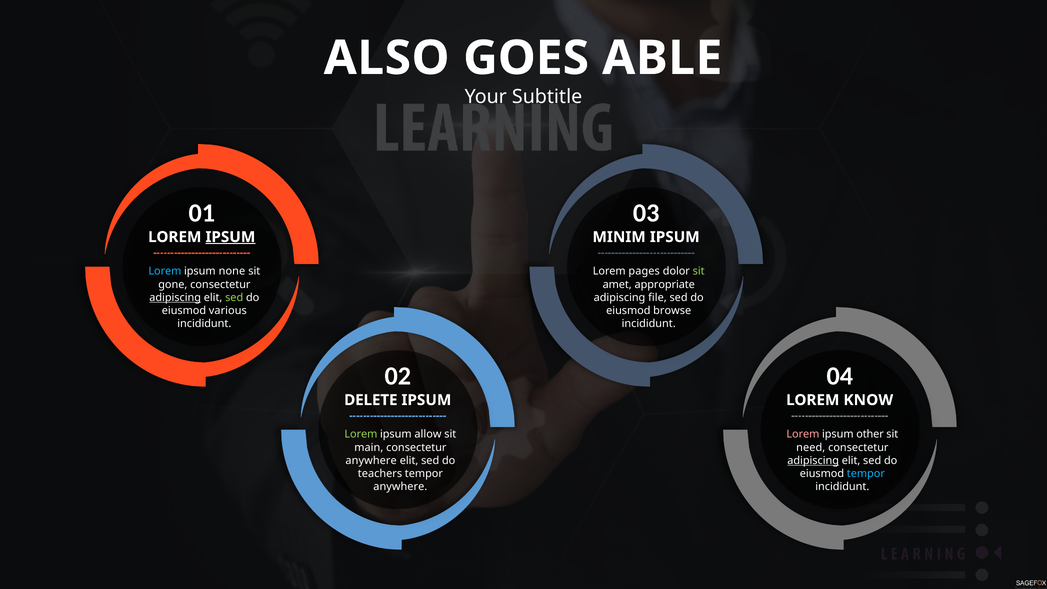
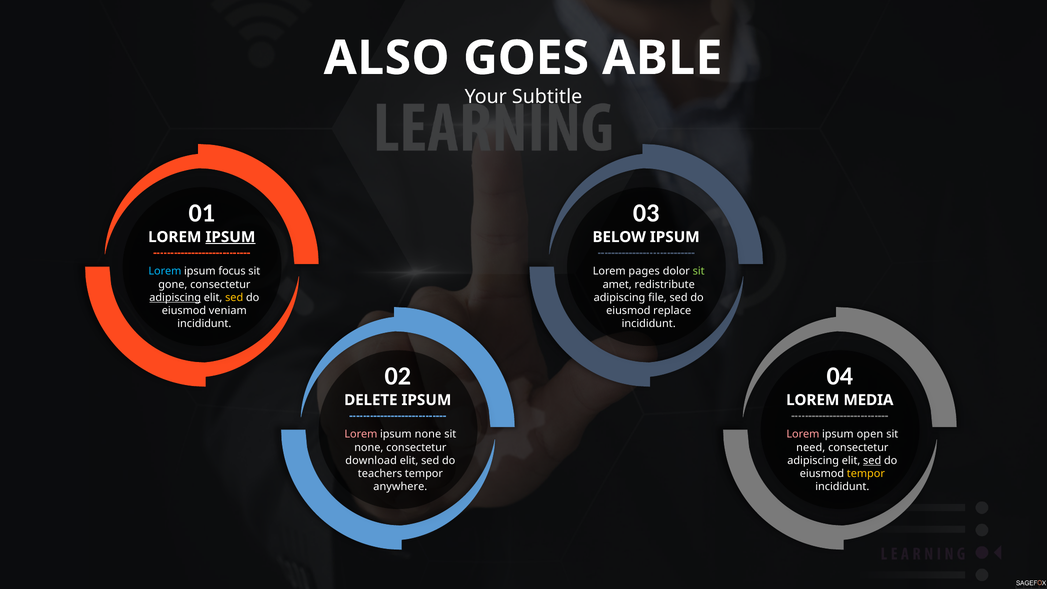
MINIM: MINIM -> BELOW
none: none -> focus
appropriate: appropriate -> redistribute
sed at (234, 297) colour: light green -> yellow
various: various -> veniam
browse: browse -> replace
KNOW: KNOW -> MEDIA
Lorem at (361, 434) colour: light green -> pink
ipsum allow: allow -> none
other: other -> open
main at (369, 447): main -> none
anywhere at (371, 461): anywhere -> download
adipiscing at (813, 461) underline: present -> none
sed at (872, 461) underline: none -> present
tempor at (866, 474) colour: light blue -> yellow
